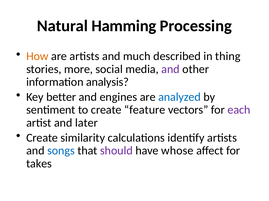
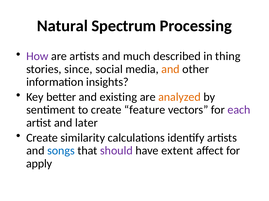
Hamming: Hamming -> Spectrum
How colour: orange -> purple
more: more -> since
and at (171, 69) colour: purple -> orange
analysis: analysis -> insights
engines: engines -> existing
analyzed colour: blue -> orange
whose: whose -> extent
takes: takes -> apply
